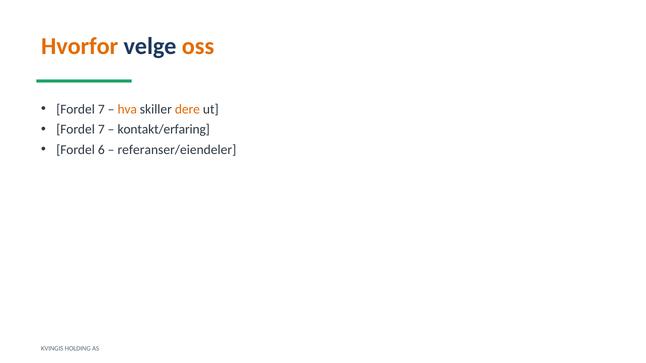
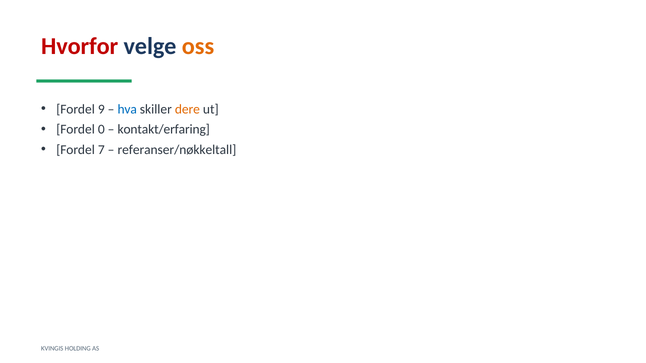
Hvorfor colour: orange -> red
7 at (101, 109): 7 -> 9
hva colour: orange -> blue
7 at (101, 130): 7 -> 0
6: 6 -> 7
referanser/eiendeler: referanser/eiendeler -> referanser/nøkkeltall
